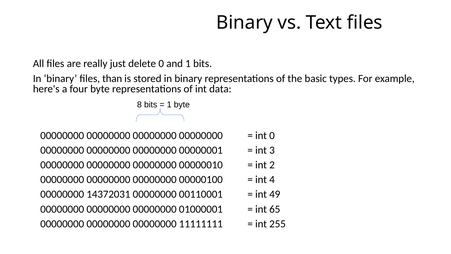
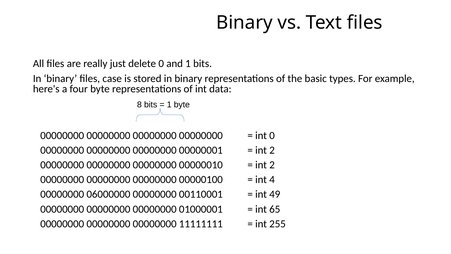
than: than -> case
3 at (272, 150): 3 -> 2
14372031: 14372031 -> 06000000
